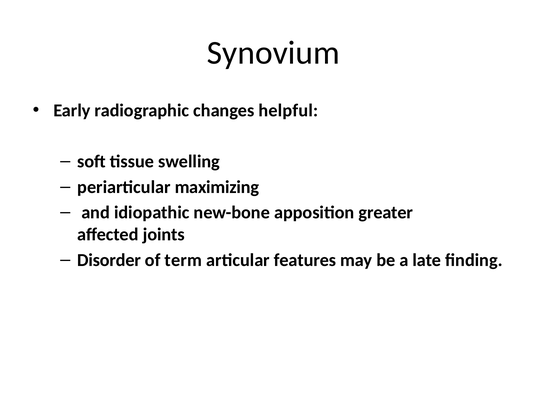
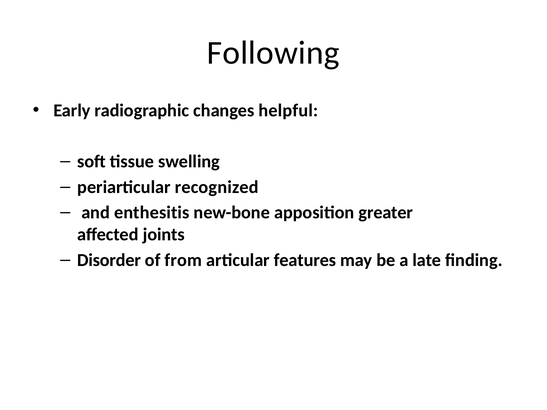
Synovium: Synovium -> Following
maximizing: maximizing -> recognized
idiopathic: idiopathic -> enthesitis
term: term -> from
